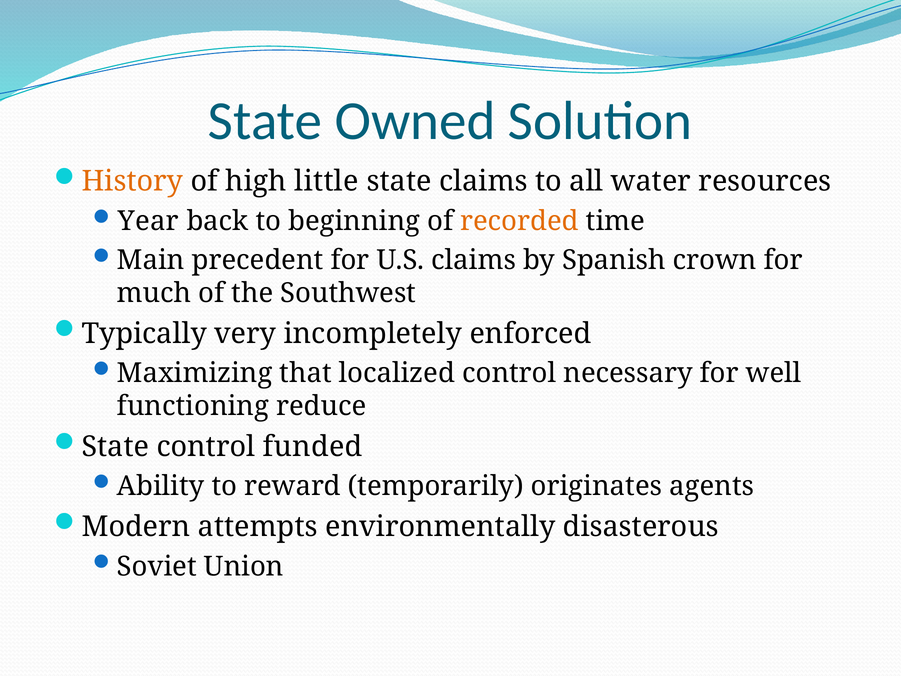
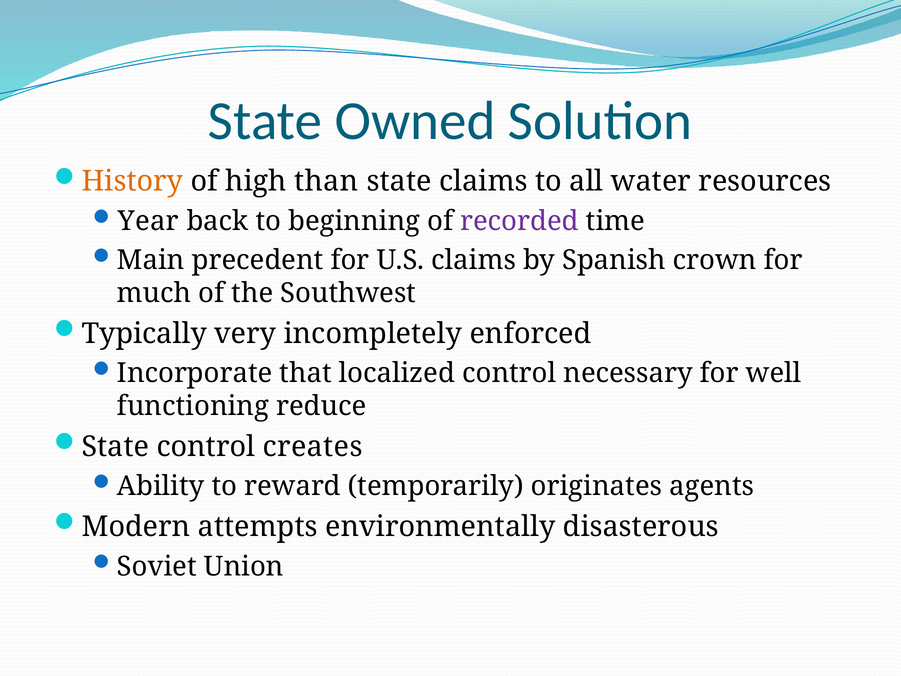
little: little -> than
recorded colour: orange -> purple
Maximizing: Maximizing -> Incorporate
funded: funded -> creates
